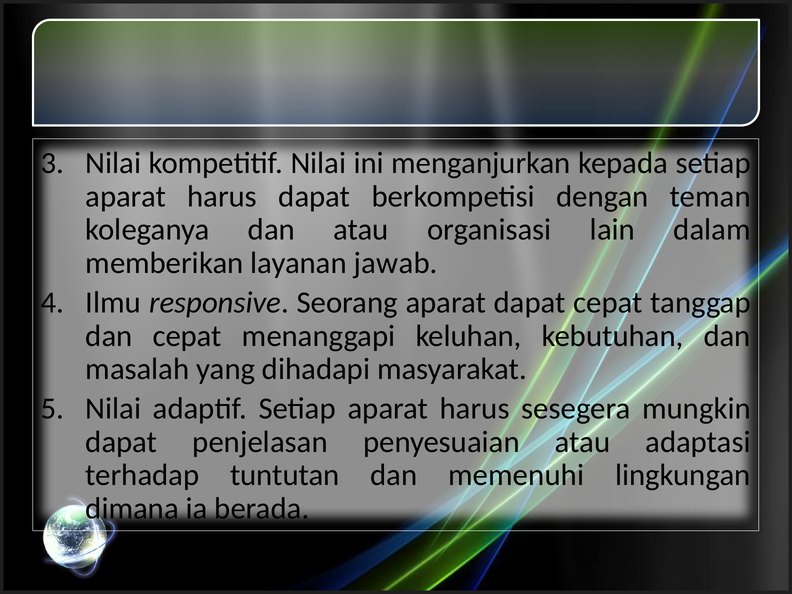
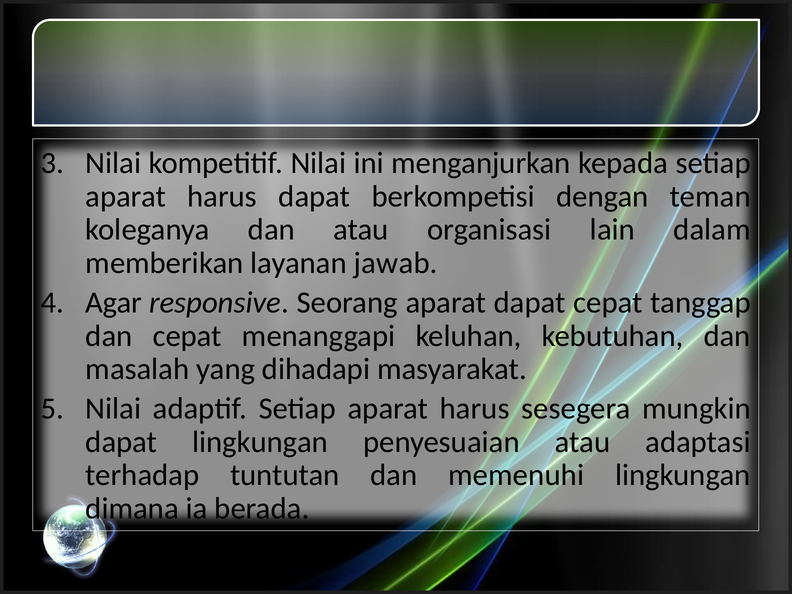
Ilmu: Ilmu -> Agar
dapat penjelasan: penjelasan -> lingkungan
